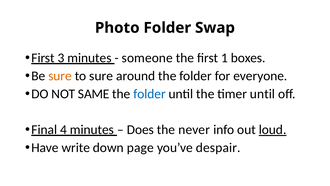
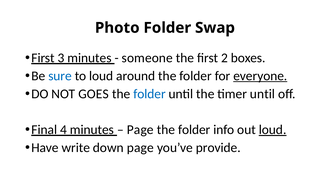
1: 1 -> 2
sure at (60, 76) colour: orange -> blue
to sure: sure -> loud
everyone underline: none -> present
SAME: SAME -> GOES
Does at (140, 129): Does -> Page
never at (194, 129): never -> folder
despair: despair -> provide
